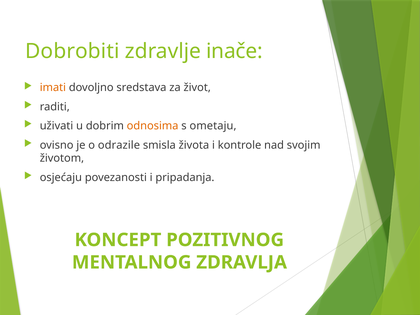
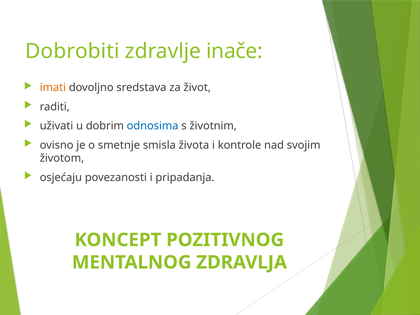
odnosima colour: orange -> blue
ometaju: ometaju -> životnim
odrazile: odrazile -> smetnje
